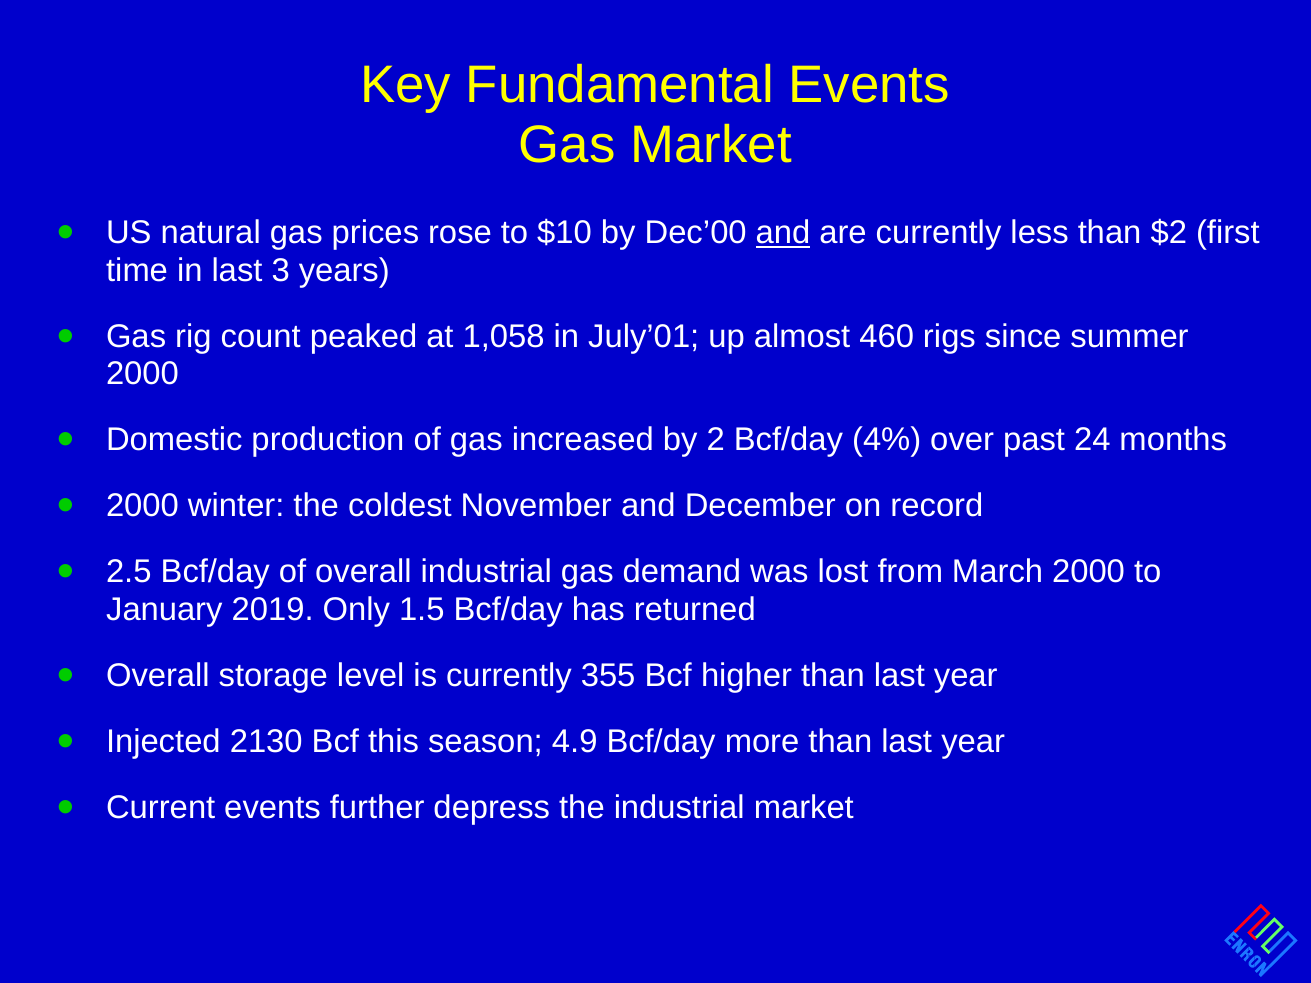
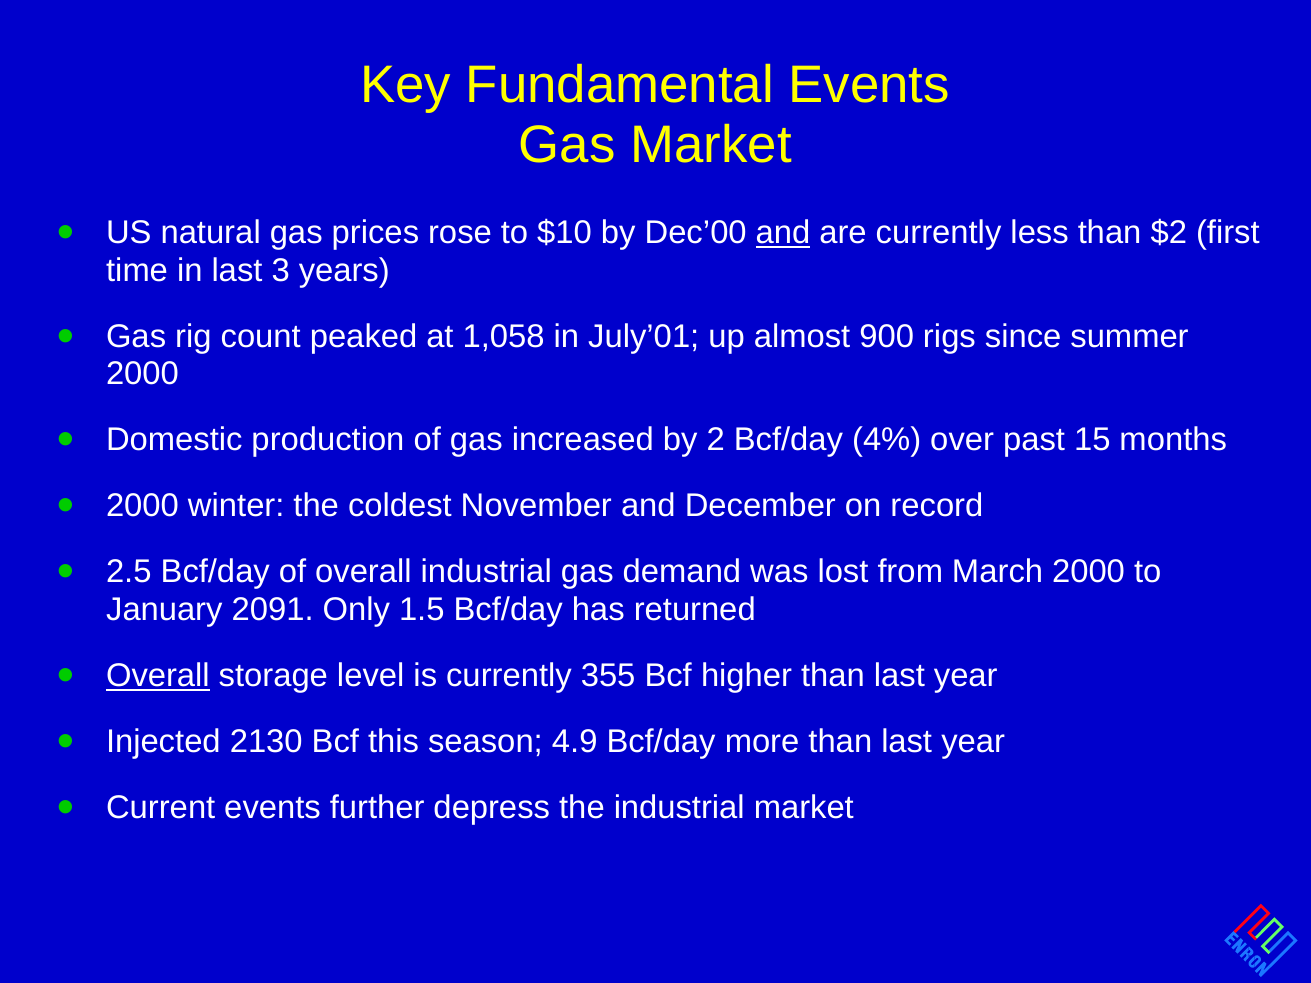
460: 460 -> 900
24: 24 -> 15
2019: 2019 -> 2091
Overall at (158, 676) underline: none -> present
